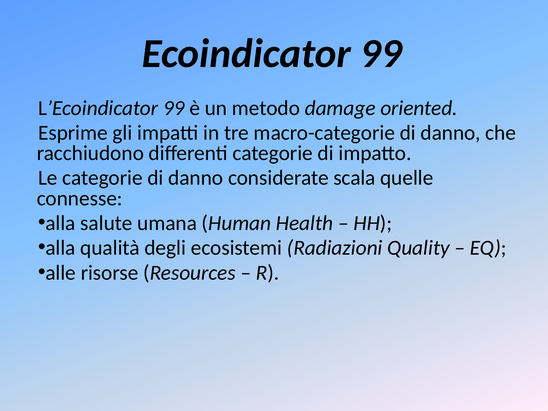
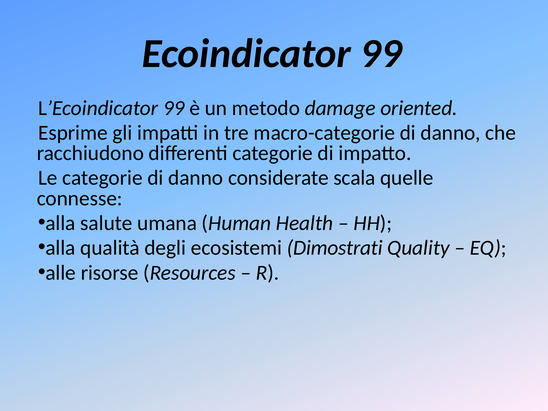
Radiazioni: Radiazioni -> Dimostrati
